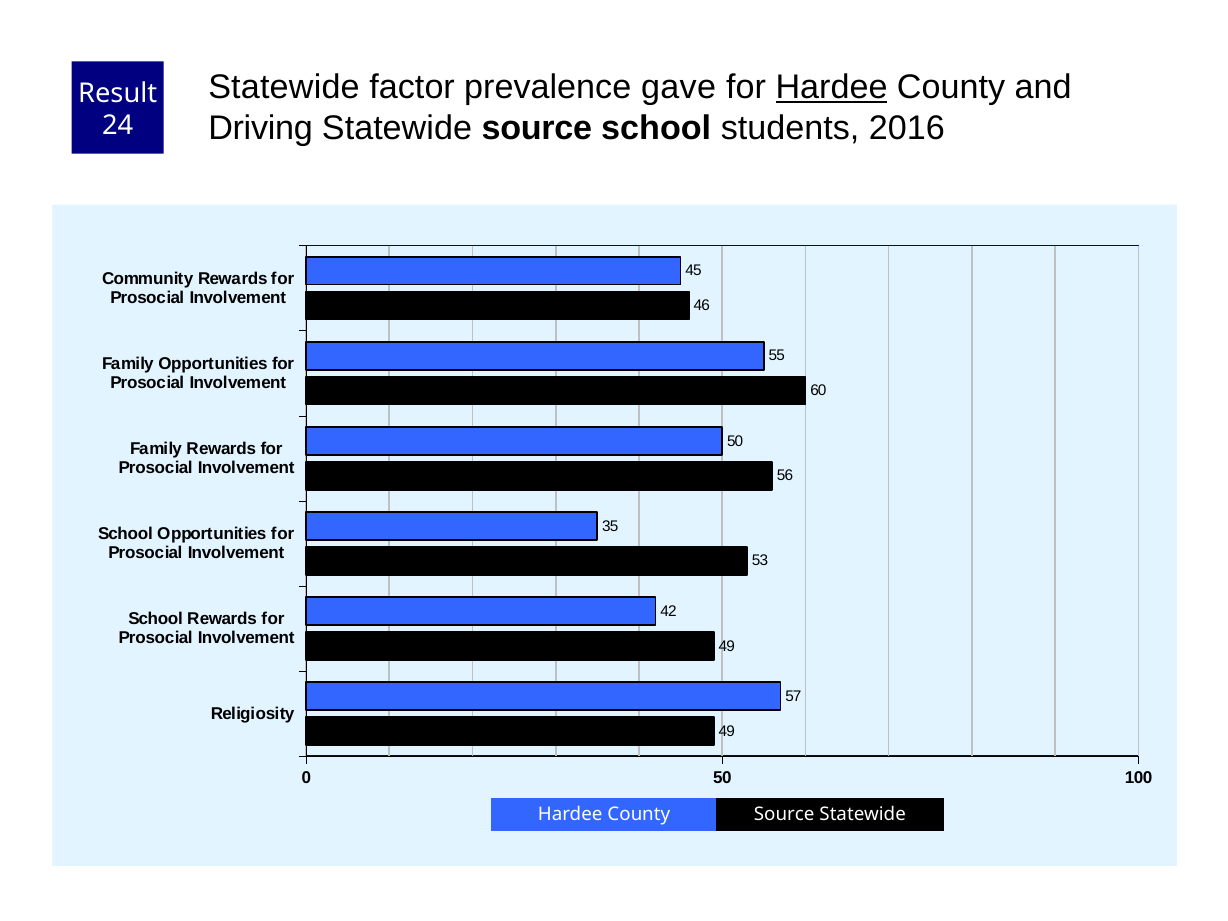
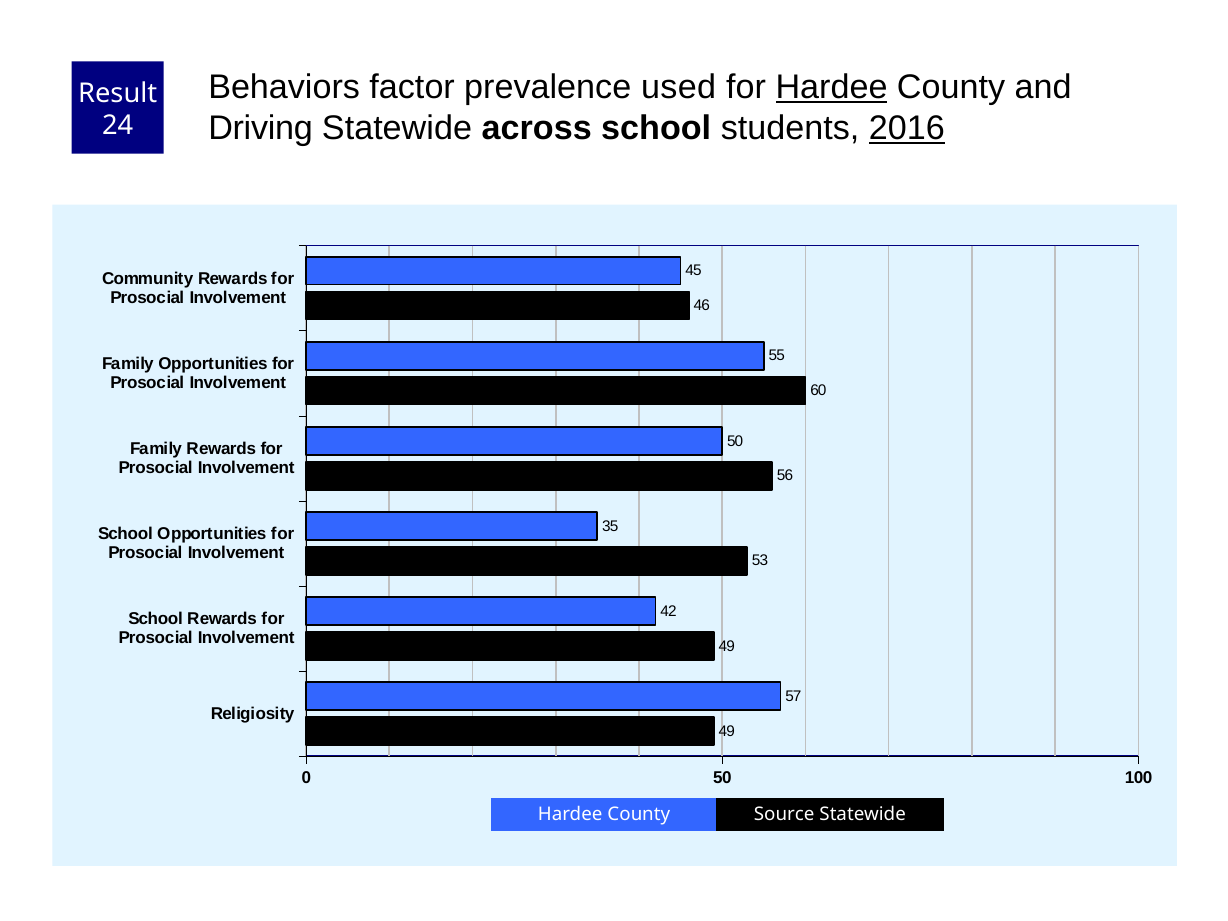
Statewide at (284, 87): Statewide -> Behaviors
gave: gave -> used
Statewide source: source -> across
2016 underline: none -> present
